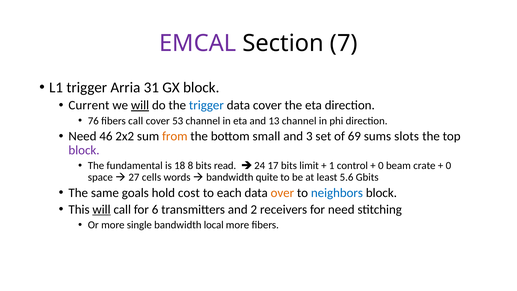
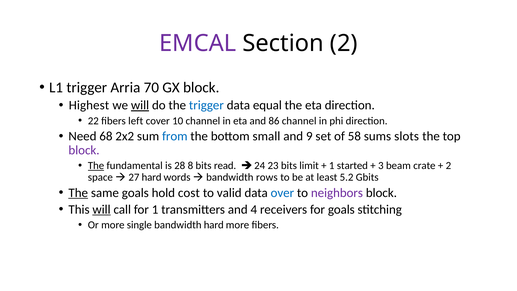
Section 7: 7 -> 2
31: 31 -> 70
Current: Current -> Highest
data cover: cover -> equal
76: 76 -> 22
fibers call: call -> left
53: 53 -> 10
13: 13 -> 86
46: 46 -> 68
from colour: orange -> blue
3: 3 -> 9
69: 69 -> 58
The at (96, 166) underline: none -> present
18: 18 -> 28
17: 17 -> 23
control: control -> started
0 at (381, 166): 0 -> 3
0 at (448, 166): 0 -> 2
27 cells: cells -> hard
quite: quite -> rows
5.6: 5.6 -> 5.2
The at (78, 193) underline: none -> present
each: each -> valid
over colour: orange -> blue
neighbors colour: blue -> purple
for 6: 6 -> 1
2: 2 -> 4
for need: need -> goals
bandwidth local: local -> hard
